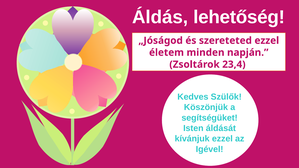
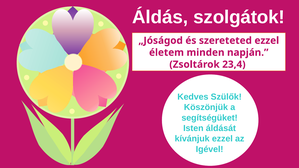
lehetőség: lehetőség -> szolgátok
